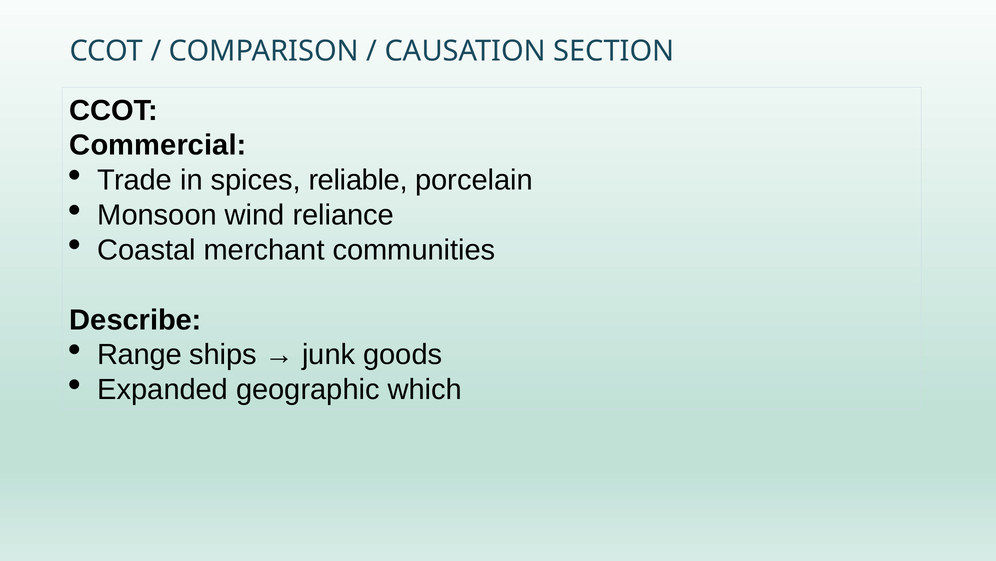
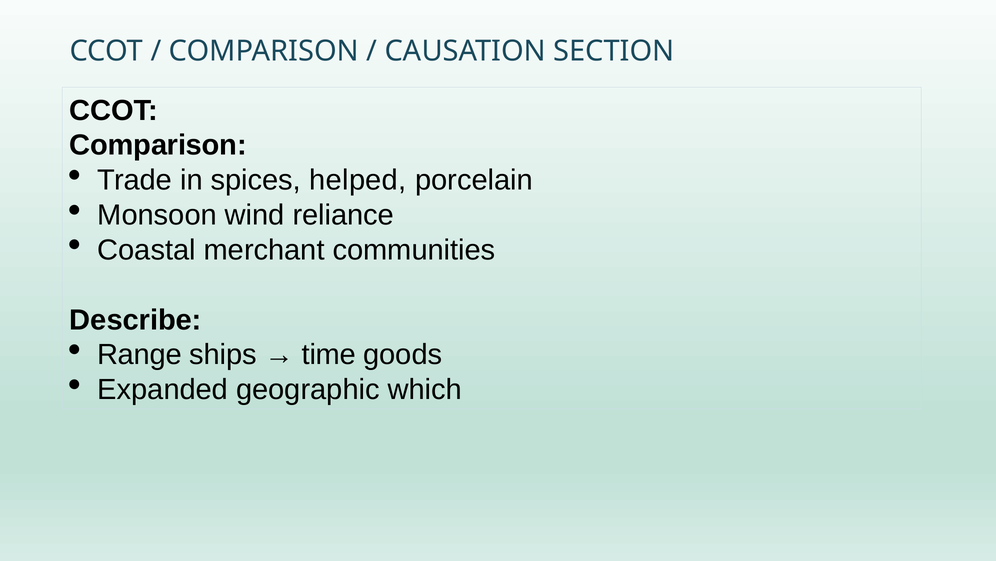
Commercial at (158, 145): Commercial -> Comparison
reliable: reliable -> helped
junk: junk -> time
